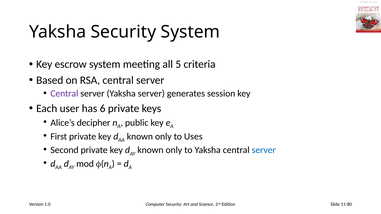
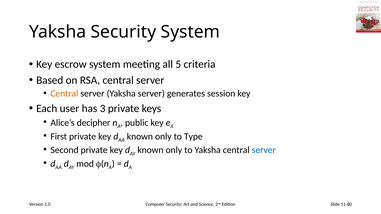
Central at (64, 94) colour: purple -> orange
6: 6 -> 3
Uses: Uses -> Type
